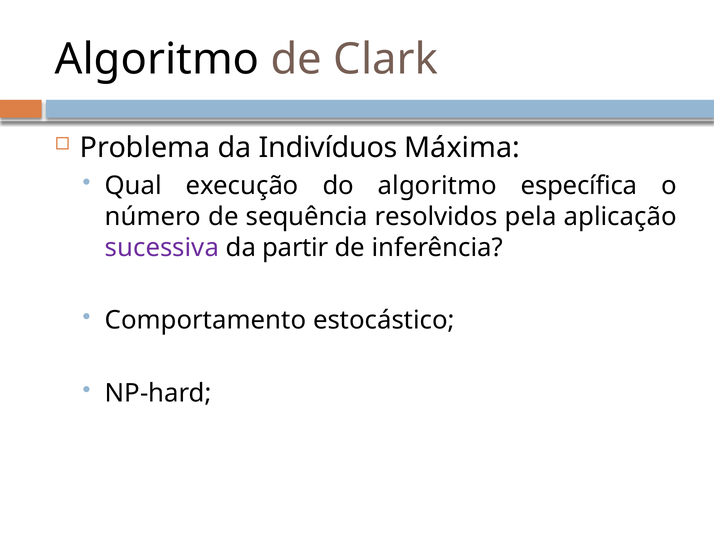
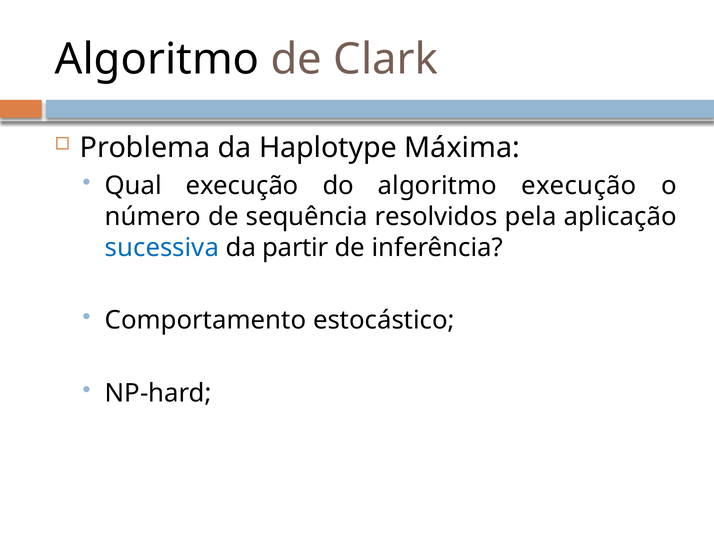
Indivíduos: Indivíduos -> Haplotype
algoritmo específica: específica -> execução
sucessiva colour: purple -> blue
